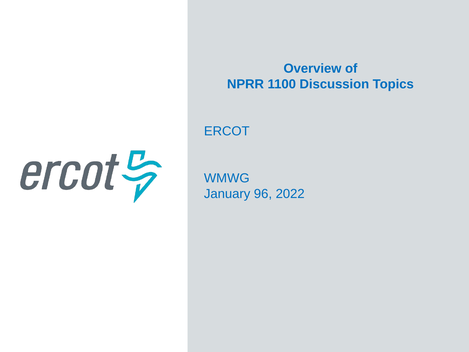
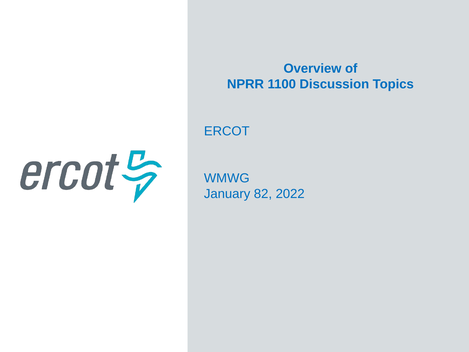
96: 96 -> 82
